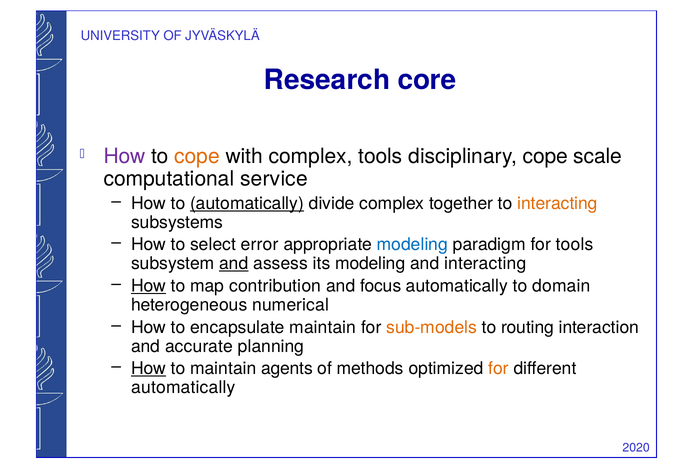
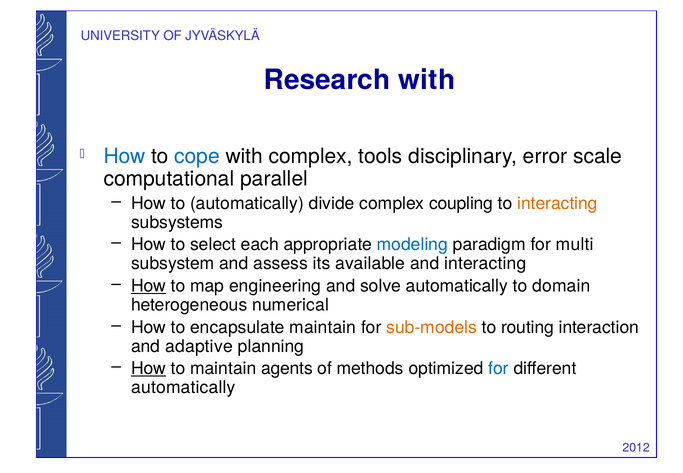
Research core: core -> with
How at (124, 156) colour: purple -> blue
cope at (197, 156) colour: orange -> blue
disciplinary cope: cope -> error
service: service -> parallel
automatically at (247, 203) underline: present -> none
together: together -> coupling
error: error -> each
for tools: tools -> multi
and at (234, 263) underline: present -> none
its modeling: modeling -> available
contribution: contribution -> engineering
focus: focus -> solve
accurate: accurate -> adaptive
for at (499, 369) colour: orange -> blue
2020: 2020 -> 2012
